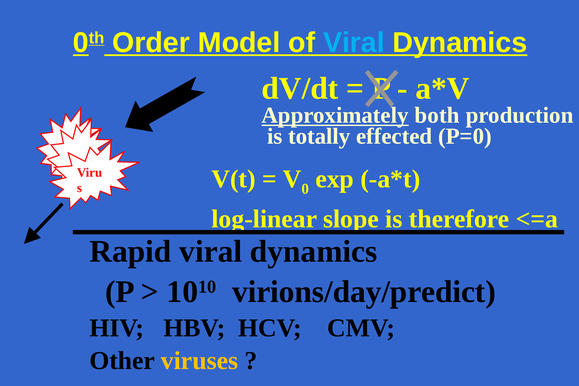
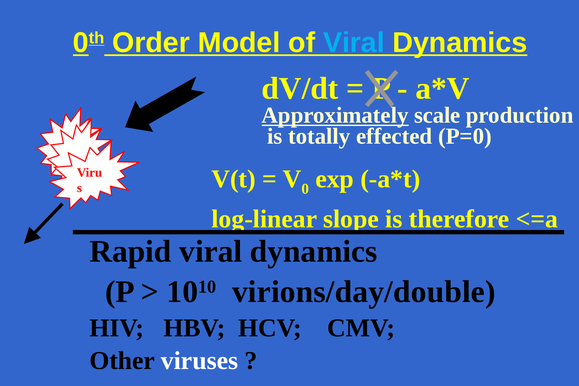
both: both -> scale
virions/day/predict: virions/day/predict -> virions/day/double
viruses colour: yellow -> white
